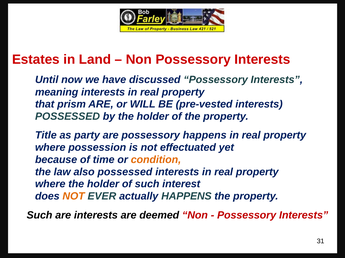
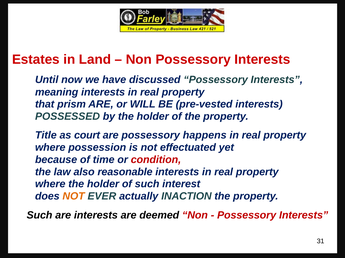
party: party -> court
condition colour: orange -> red
also possessed: possessed -> reasonable
actually HAPPENS: HAPPENS -> INACTION
